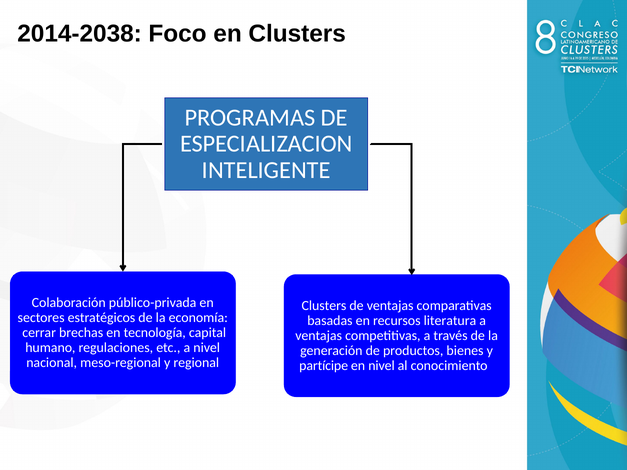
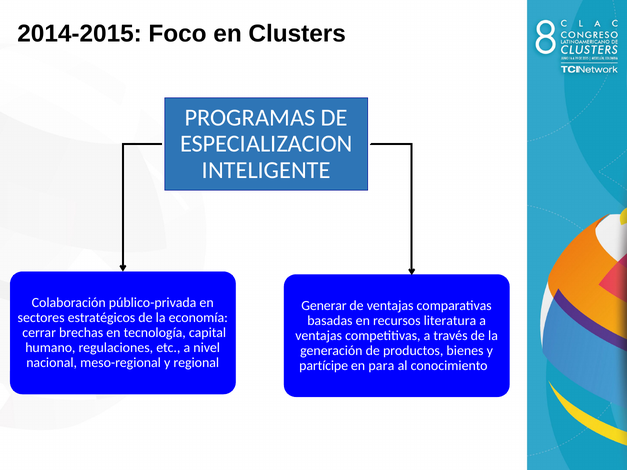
2014-2038: 2014-2038 -> 2014-2015
Clusters at (324, 306): Clusters -> Generar
en nivel: nivel -> para
